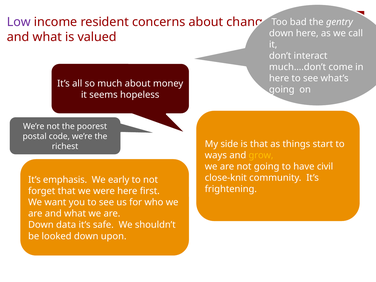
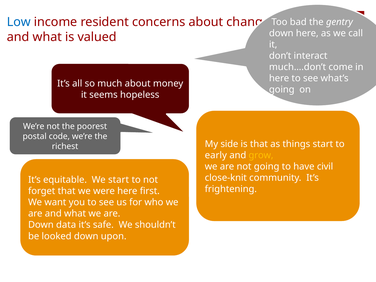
Low colour: purple -> blue
ways: ways -> early
emphasis: emphasis -> equitable
We early: early -> start
